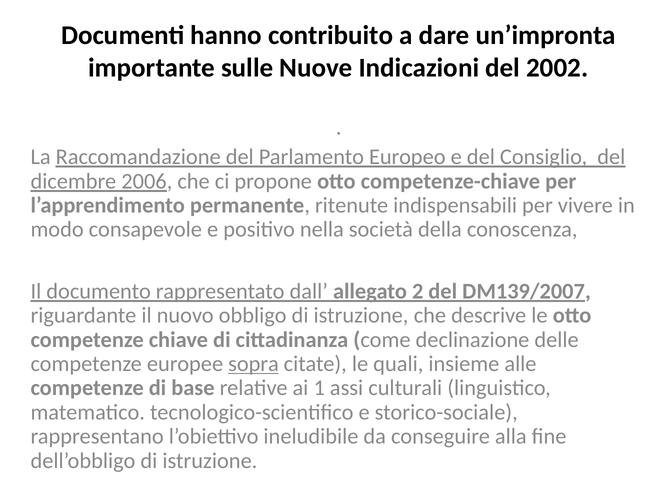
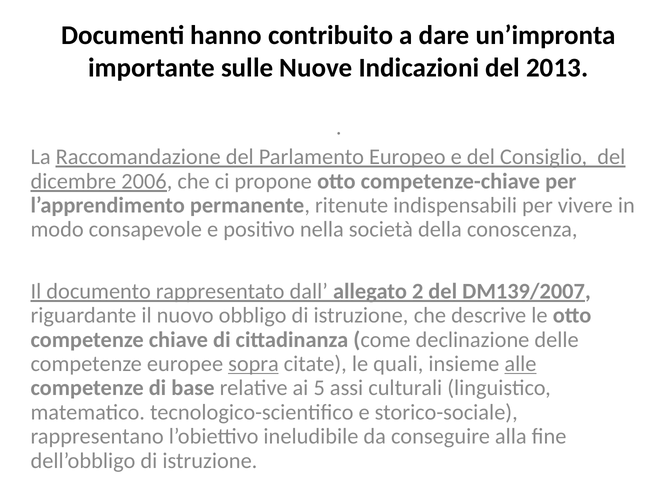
2002: 2002 -> 2013
alle underline: none -> present
1: 1 -> 5
